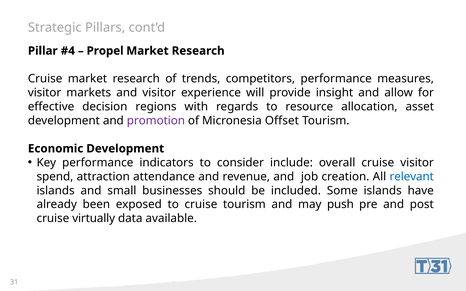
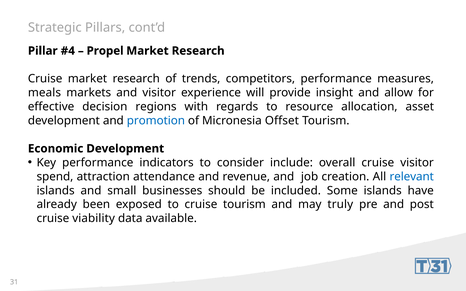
visitor at (45, 93): visitor -> meals
promotion colour: purple -> blue
push: push -> truly
virtually: virtually -> viability
